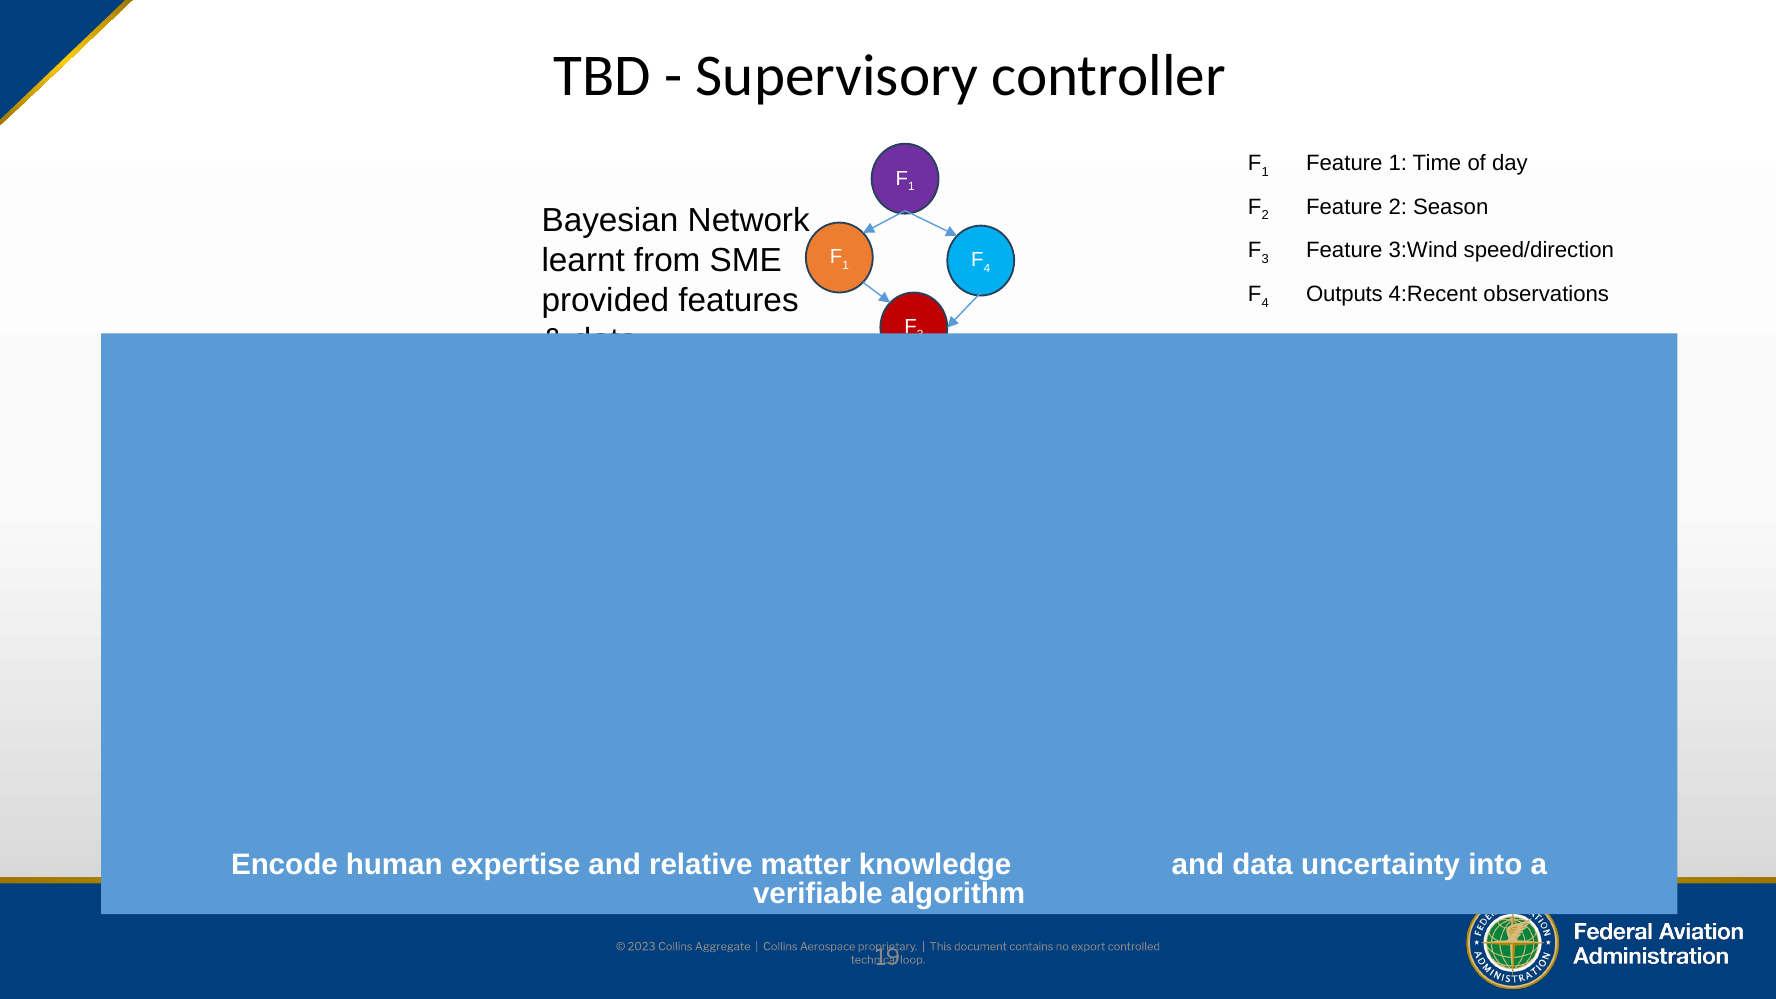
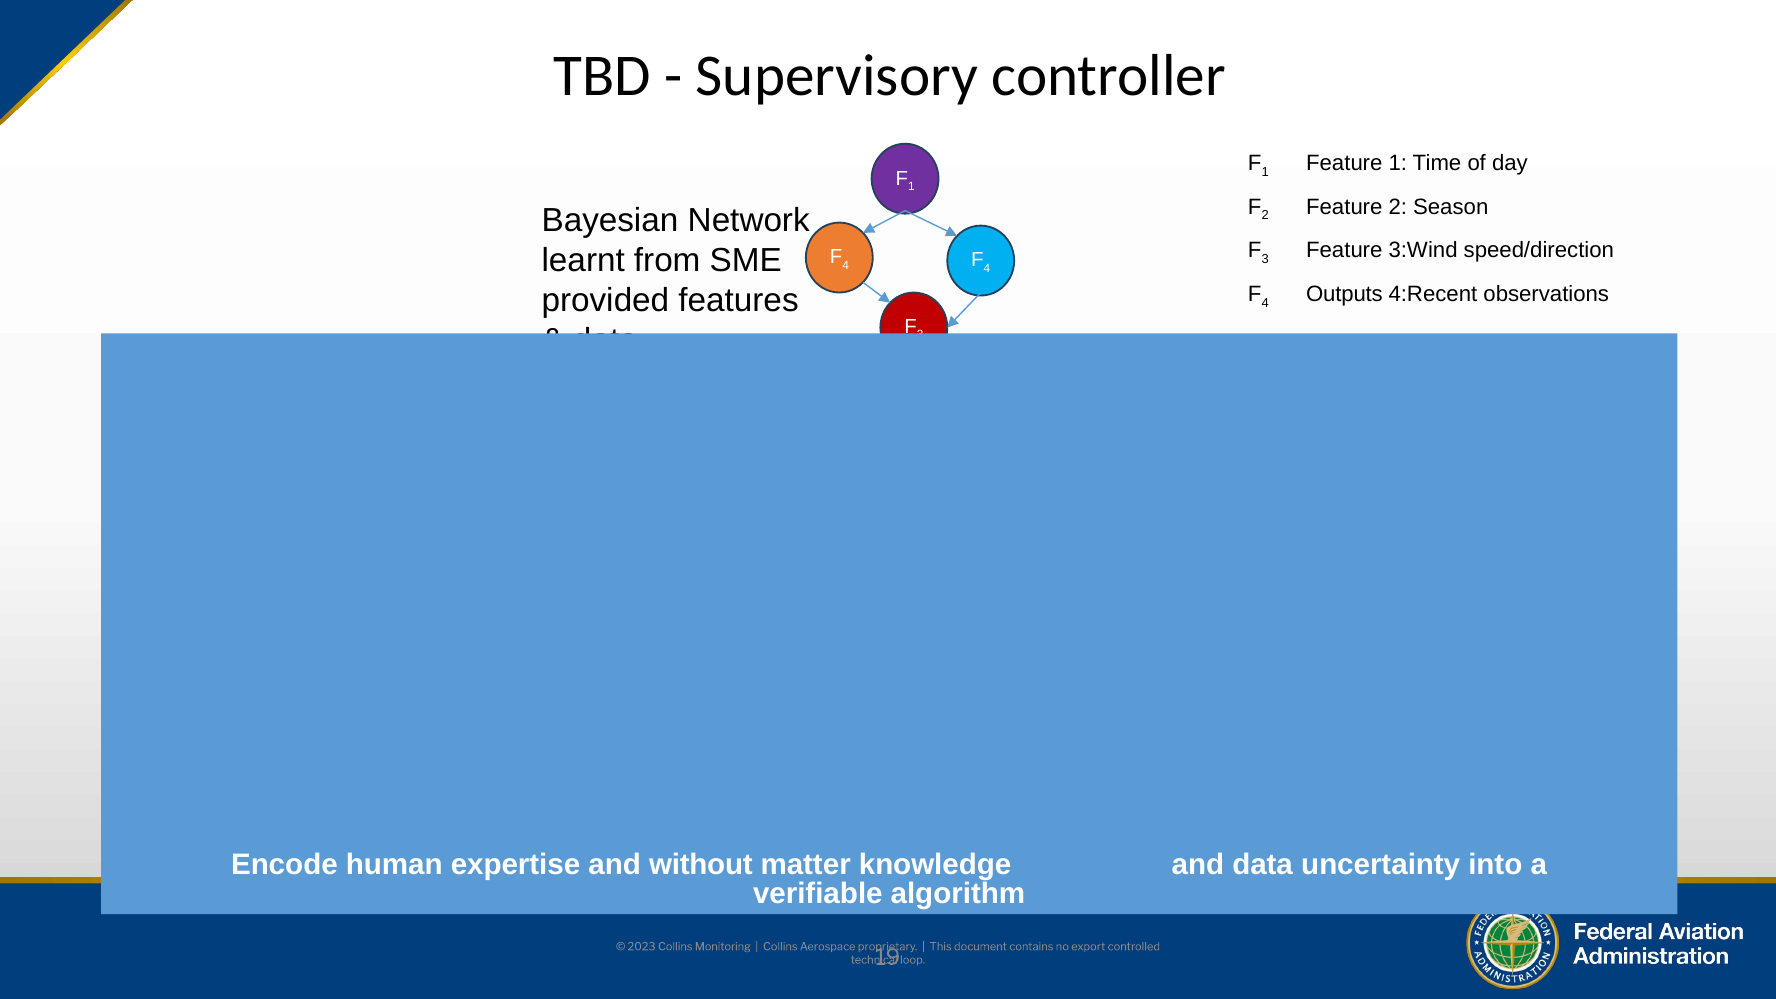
1 at (846, 265): 1 -> 4
relative: relative -> without
Aggregate: Aggregate -> Monitoring
